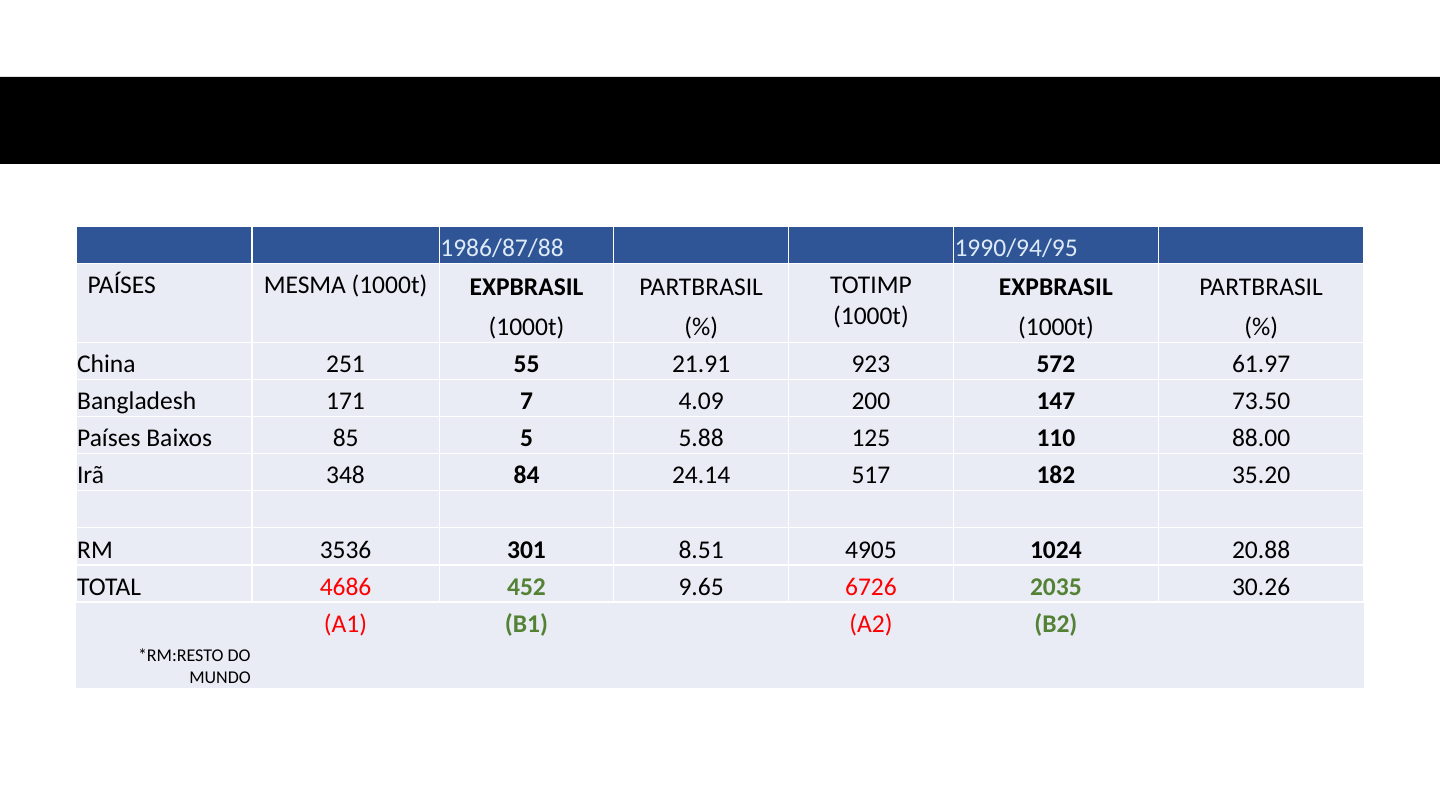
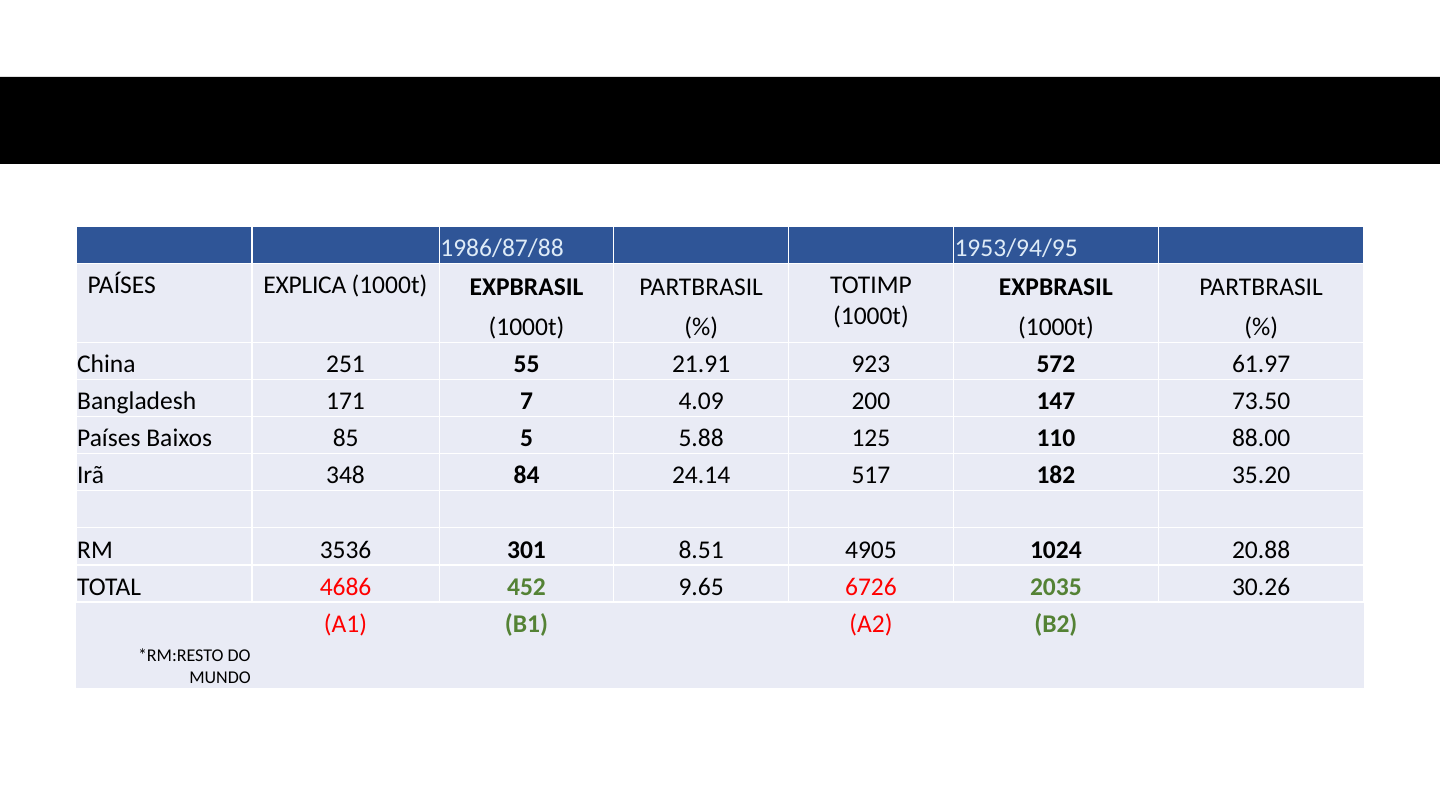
1990/94/95: 1990/94/95 -> 1953/94/95
MESMA: MESMA -> EXPLICA
